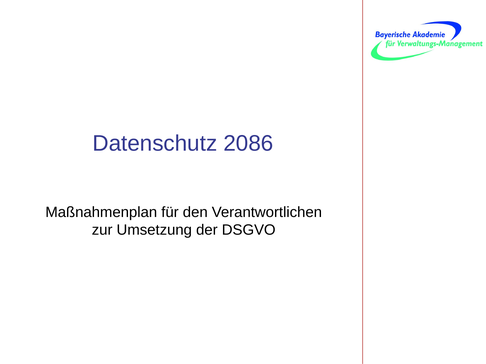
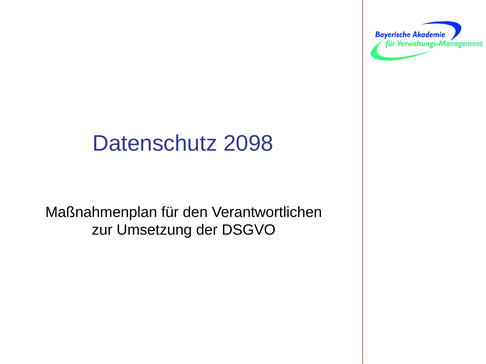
2086: 2086 -> 2098
